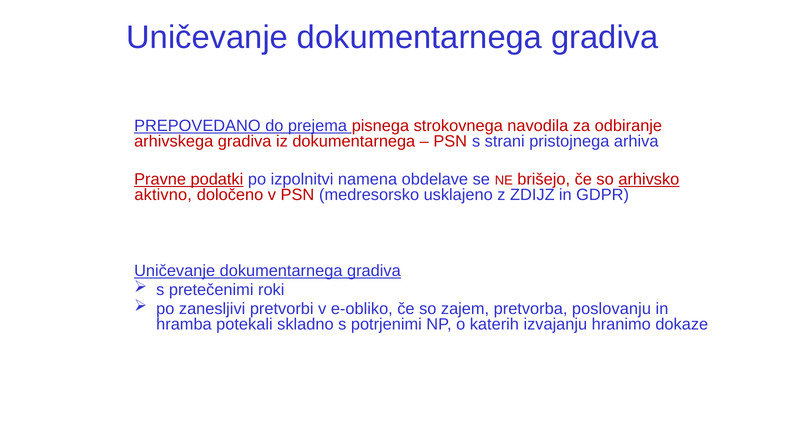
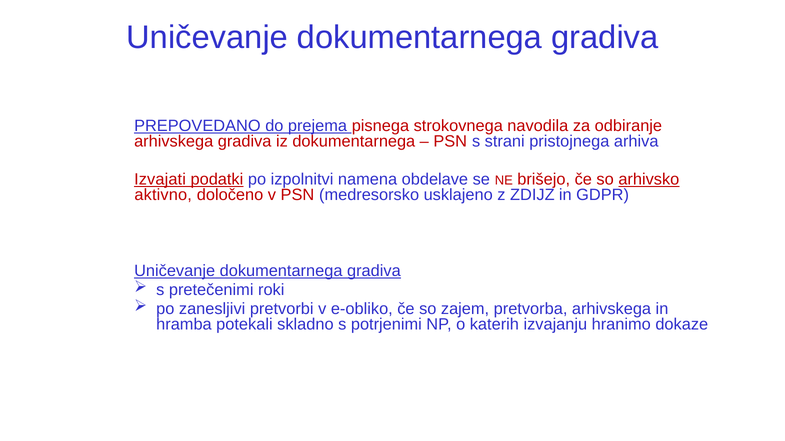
Pravne: Pravne -> Izvajati
pretvorba poslovanju: poslovanju -> arhivskega
